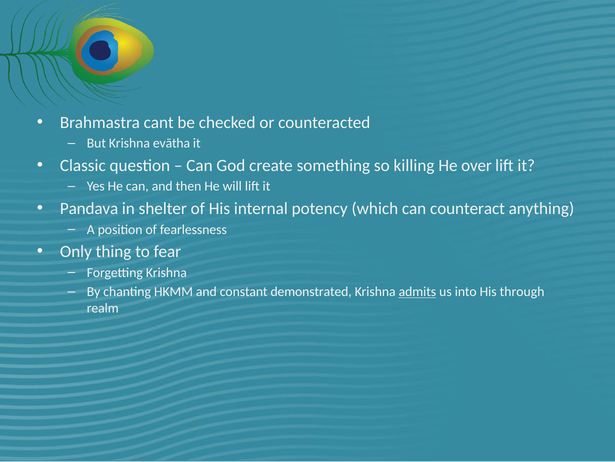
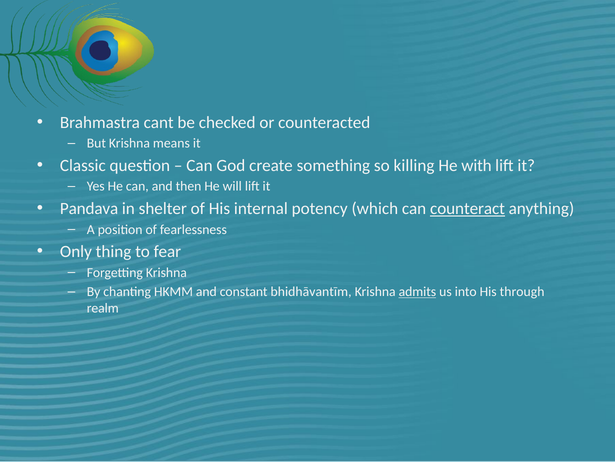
evātha: evātha -> means
over: over -> with
counteract underline: none -> present
demonstrated: demonstrated -> bhidhāvantīm
